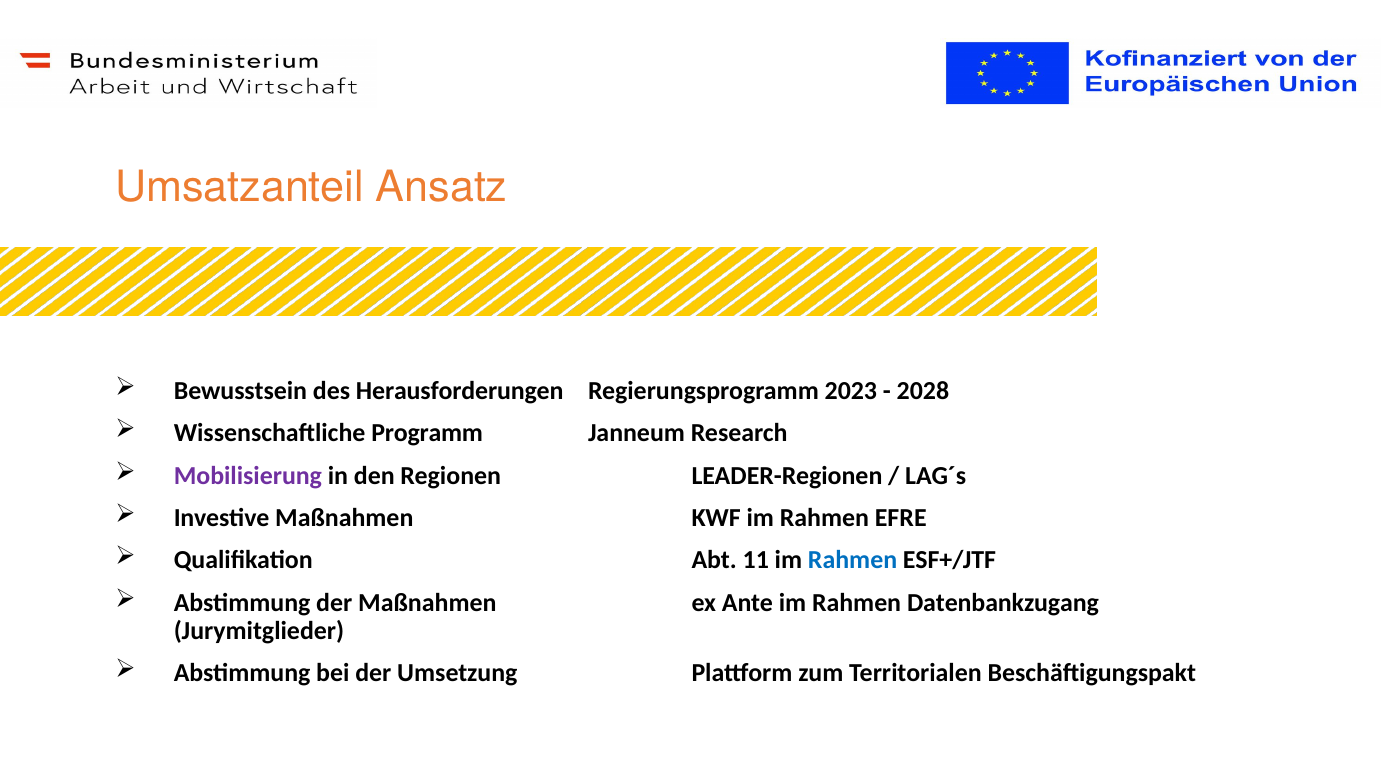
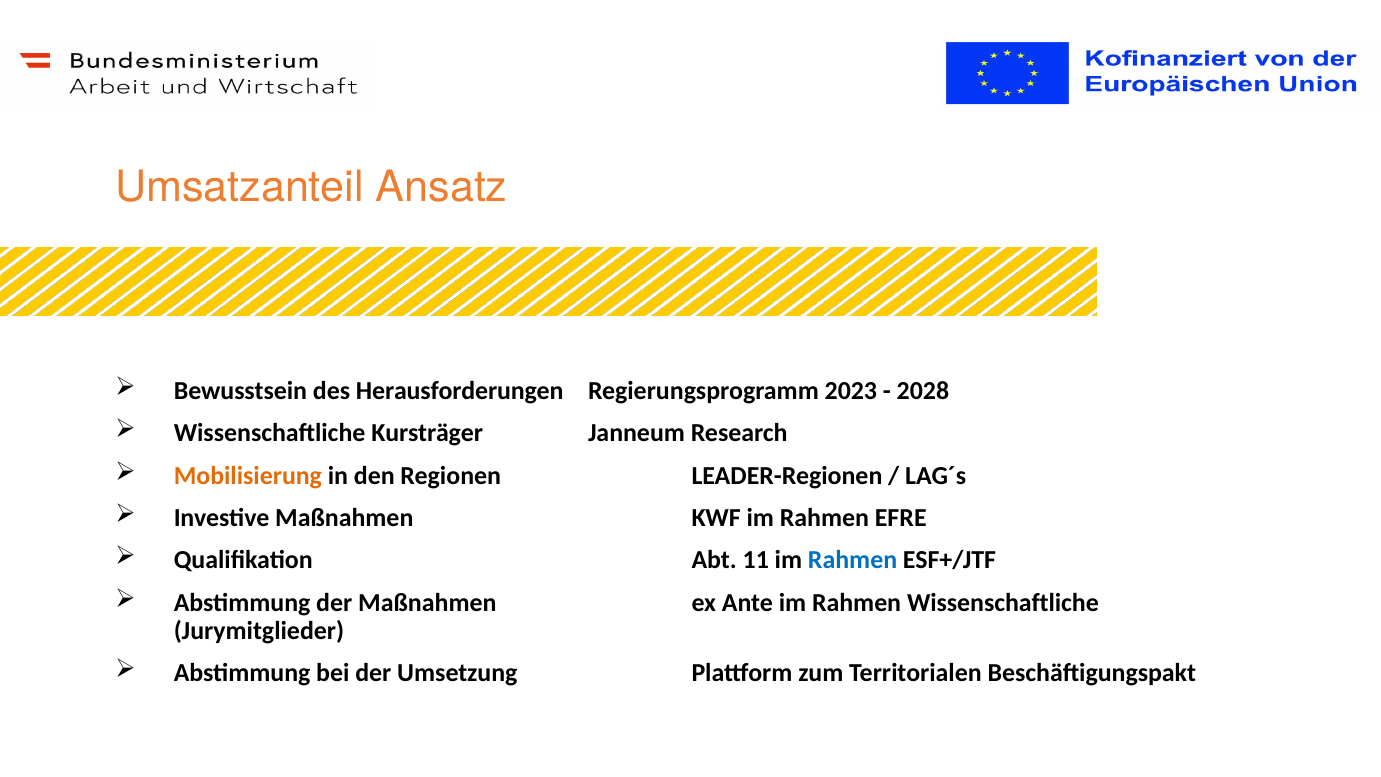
Programm: Programm -> Kursträger
Mobilisierung colour: purple -> orange
Rahmen Datenbankzugang: Datenbankzugang -> Wissenschaftliche
